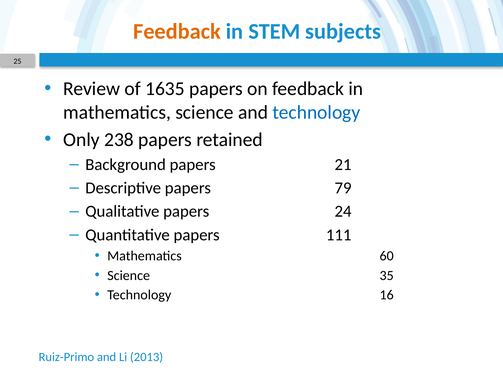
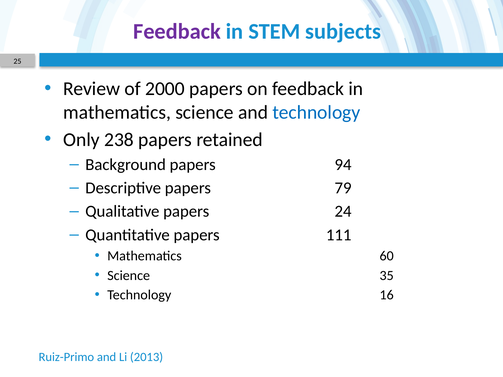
Feedback at (177, 32) colour: orange -> purple
1635: 1635 -> 2000
21: 21 -> 94
